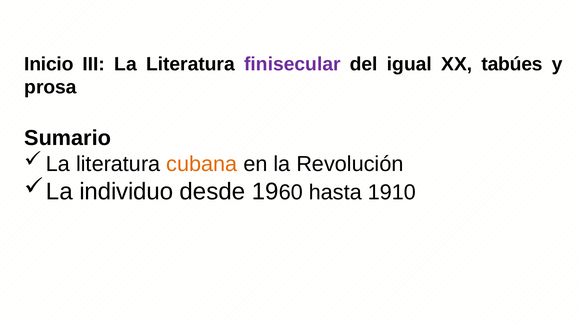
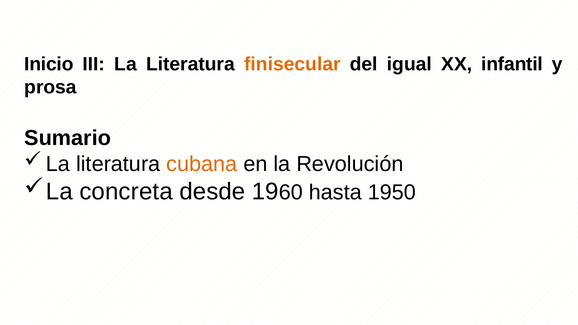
finisecular colour: purple -> orange
tabúes: tabúes -> infantil
individuo: individuo -> concreta
1910: 1910 -> 1950
